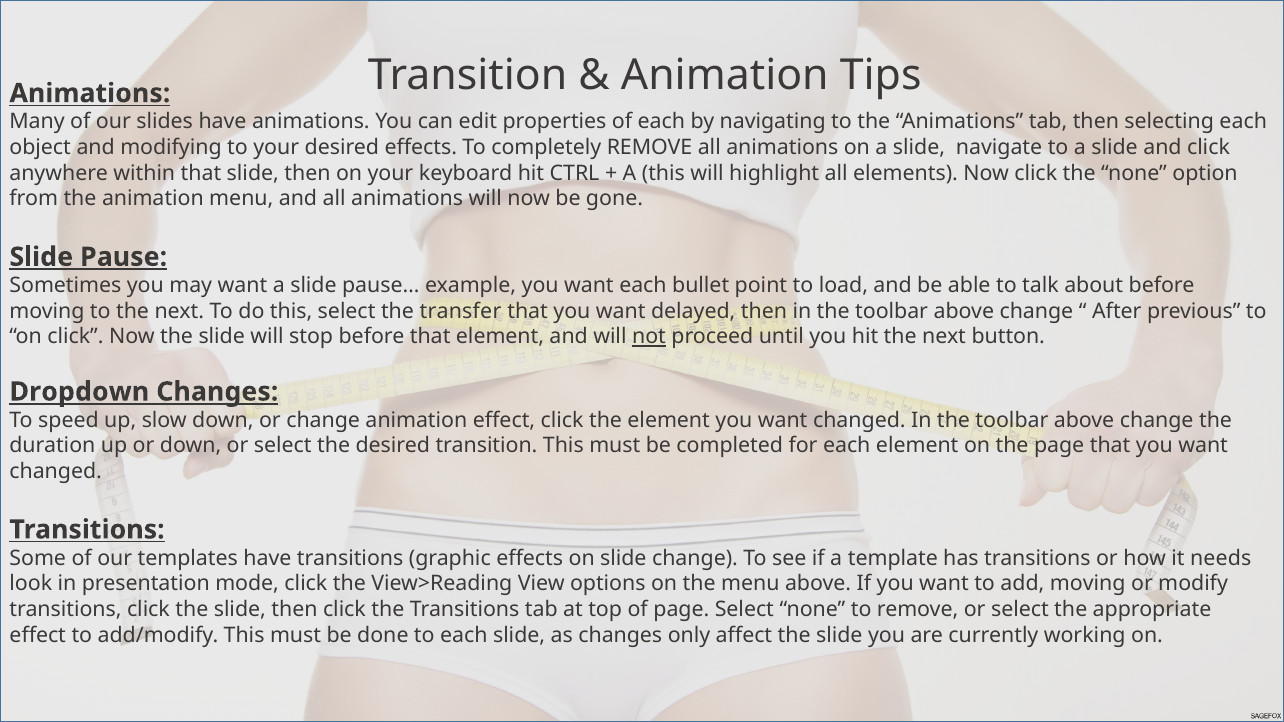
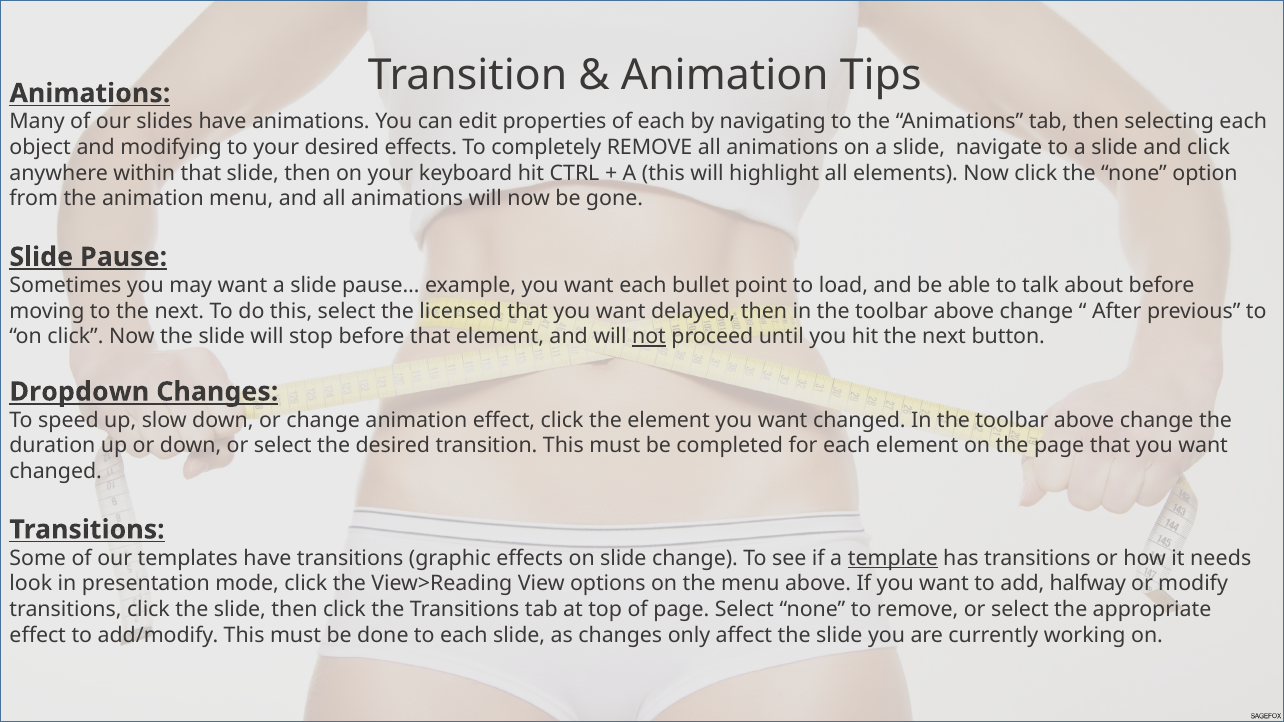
transfer: transfer -> licensed
template underline: none -> present
add moving: moving -> halfway
